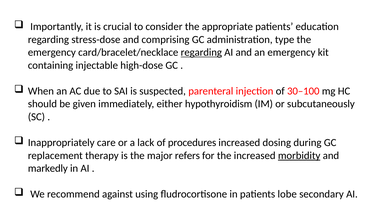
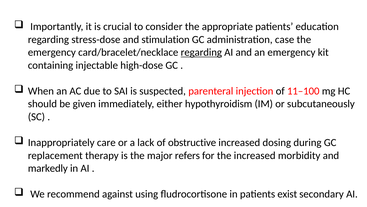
comprising: comprising -> stimulation
type: type -> case
30–100: 30–100 -> 11–100
procedures: procedures -> obstructive
morbidity underline: present -> none
lobe: lobe -> exist
